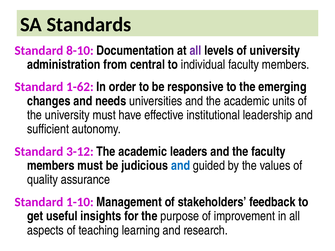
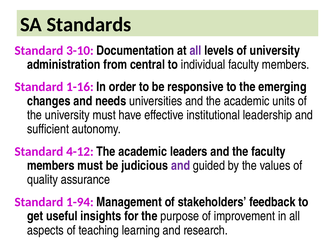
8-10: 8-10 -> 3-10
1-62: 1-62 -> 1-16
3-12: 3-12 -> 4-12
and at (181, 166) colour: blue -> purple
1-10: 1-10 -> 1-94
